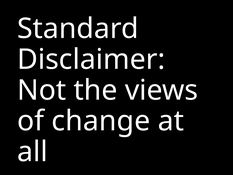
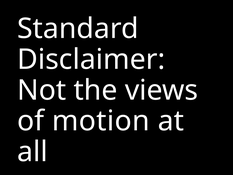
change: change -> motion
